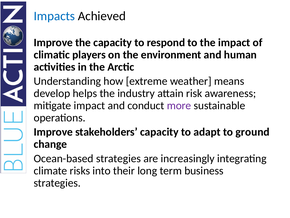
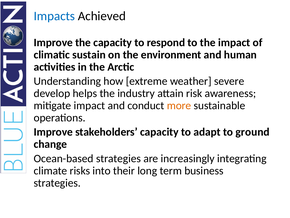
players: players -> sustain
means: means -> severe
more colour: purple -> orange
